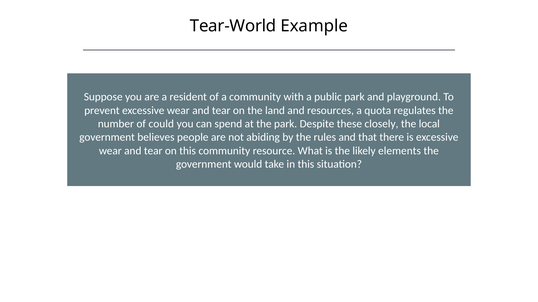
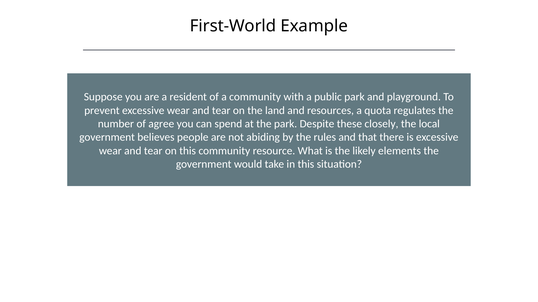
Tear-World: Tear-World -> First-World
could: could -> agree
